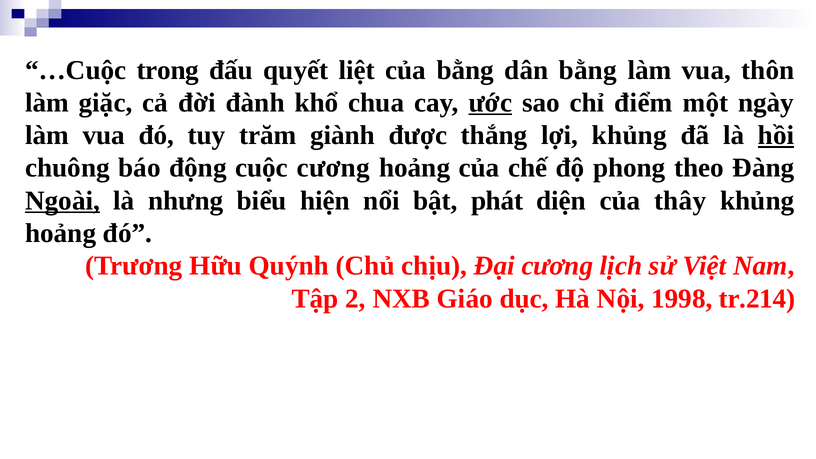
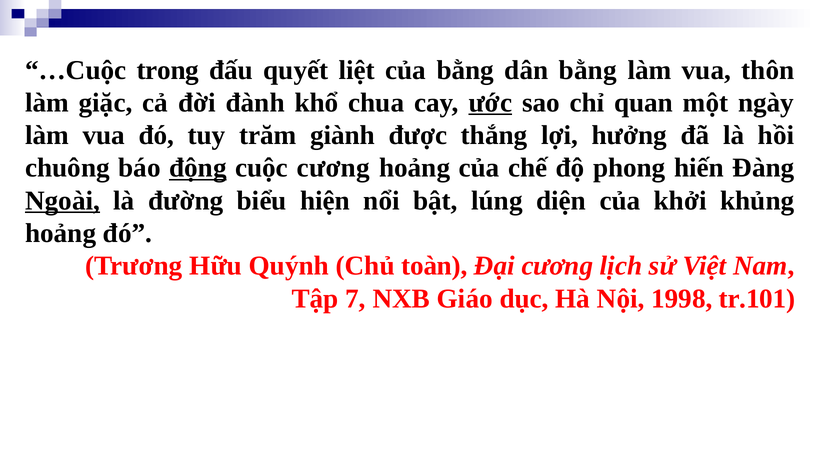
điểm: điểm -> quan
lợi khủng: khủng -> hưởng
hồi underline: present -> none
động underline: none -> present
theo: theo -> hiến
nhưng: nhưng -> đường
phát: phát -> lúng
thây: thây -> khởi
chịu: chịu -> toàn
2: 2 -> 7
tr.214: tr.214 -> tr.101
